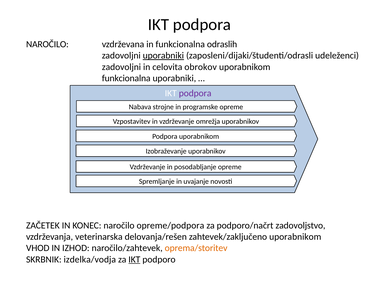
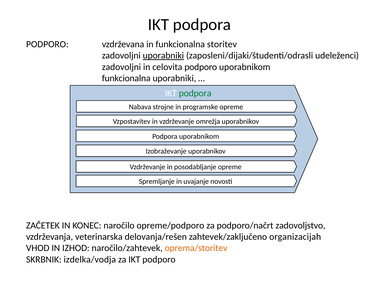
NAROČILO at (47, 44): NAROČILO -> PODPORO
odraslih: odraslih -> storitev
celovita obrokov: obrokov -> podporo
podpora at (195, 93) colour: purple -> green
opreme/podpora: opreme/podpora -> opreme/podporo
zahtevek/zaključeno uporabnikom: uporabnikom -> organizacijah
IKT at (134, 260) underline: present -> none
